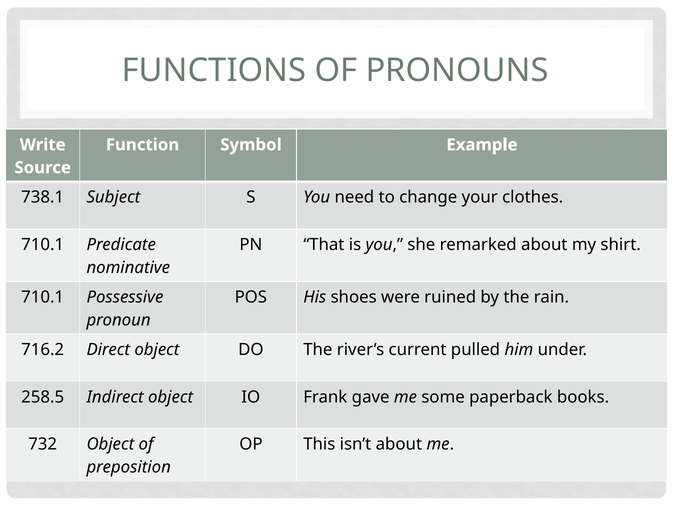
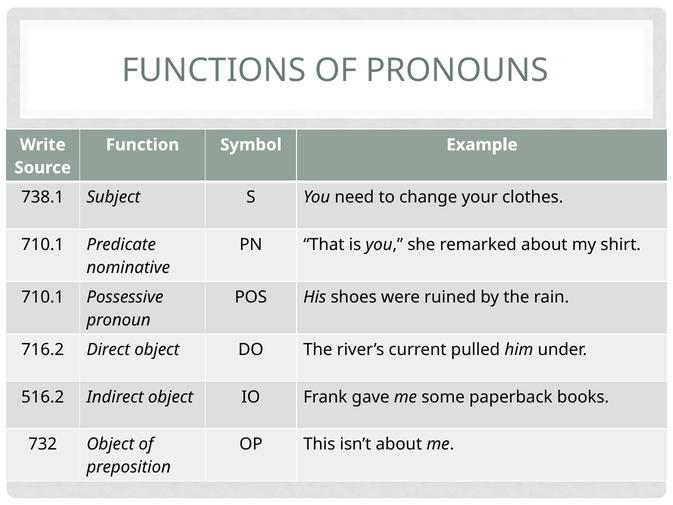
258.5: 258.5 -> 516.2
